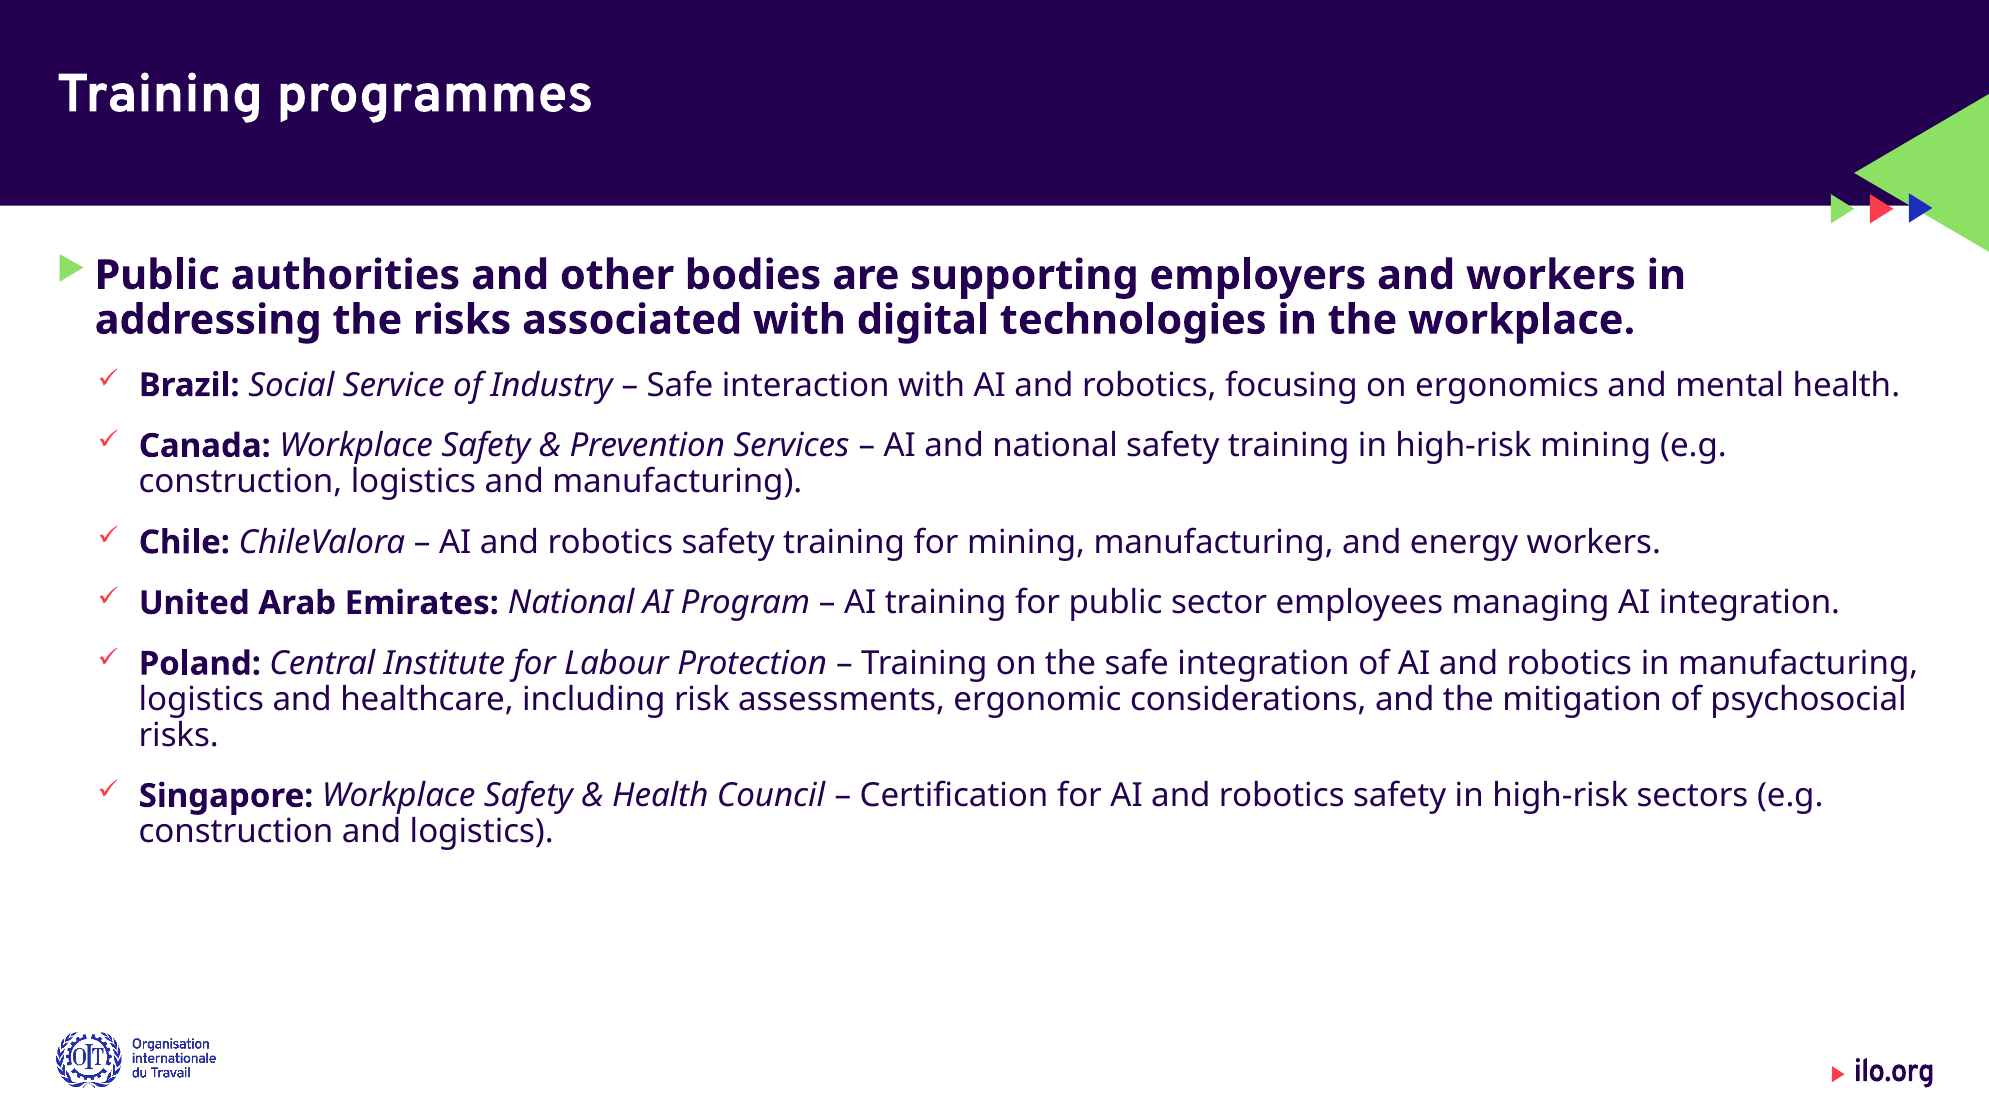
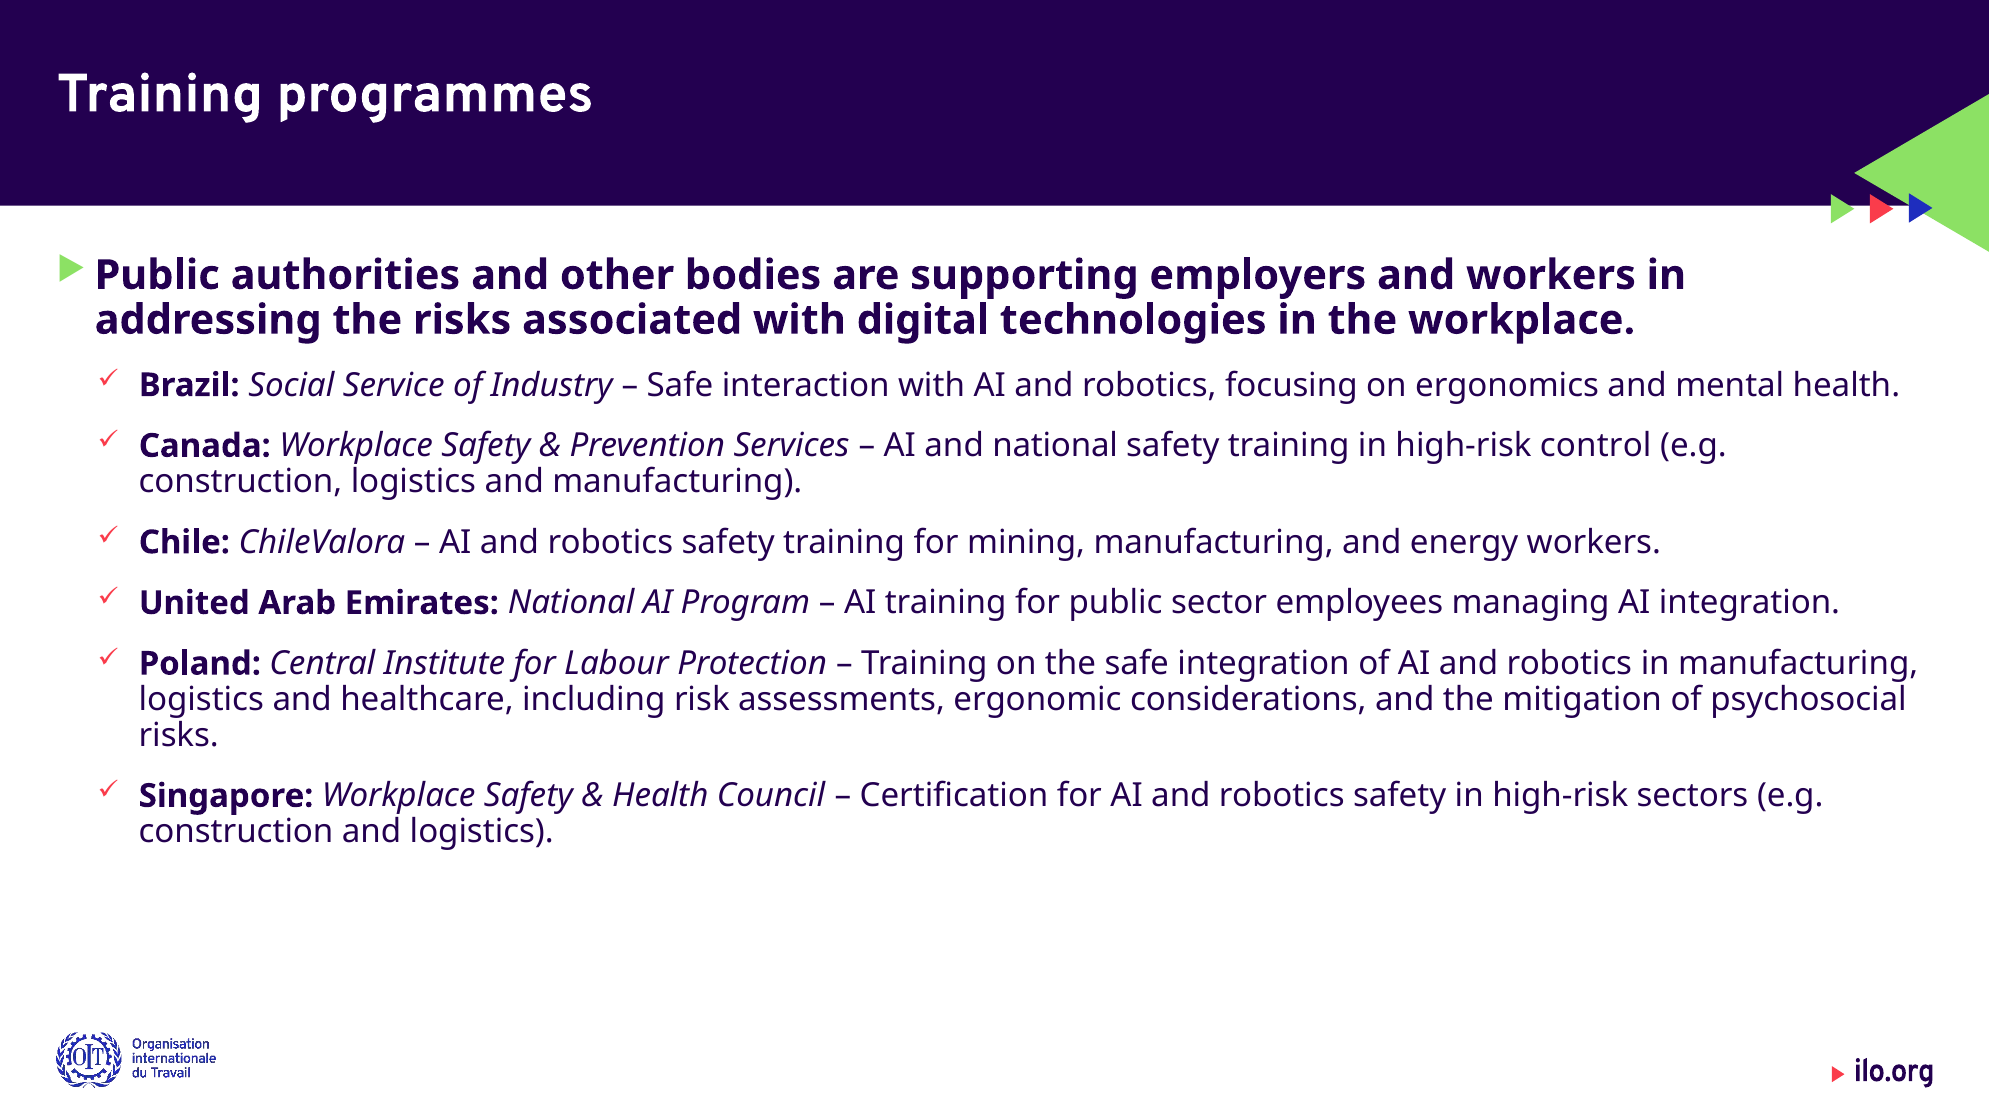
high-risk mining: mining -> control
